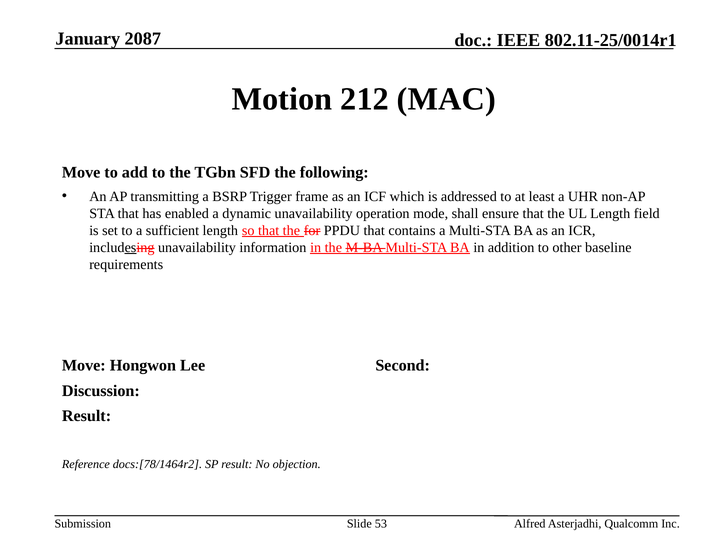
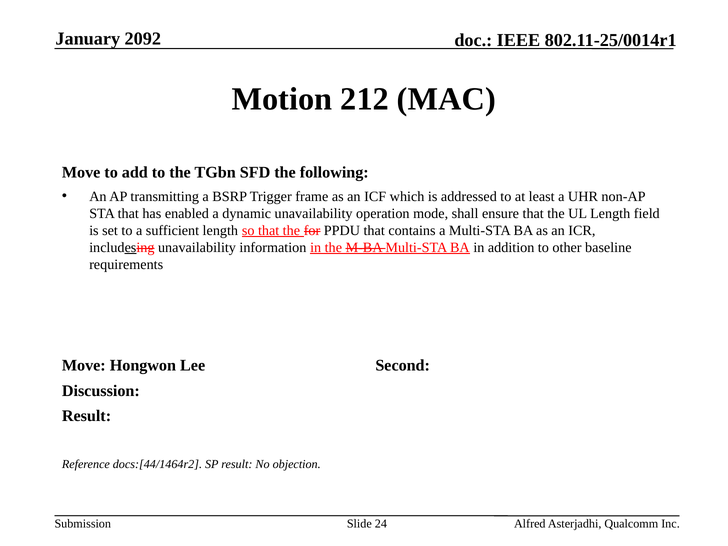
2087: 2087 -> 2092
docs:[78/1464r2: docs:[78/1464r2 -> docs:[44/1464r2
53: 53 -> 24
